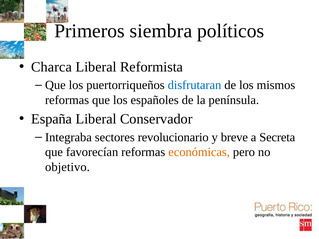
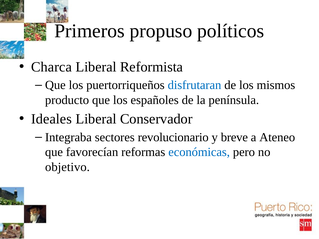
siembra: siembra -> propuso
reformas at (67, 100): reformas -> producto
España: España -> Ideales
Secreta: Secreta -> Ateneo
económicas colour: orange -> blue
